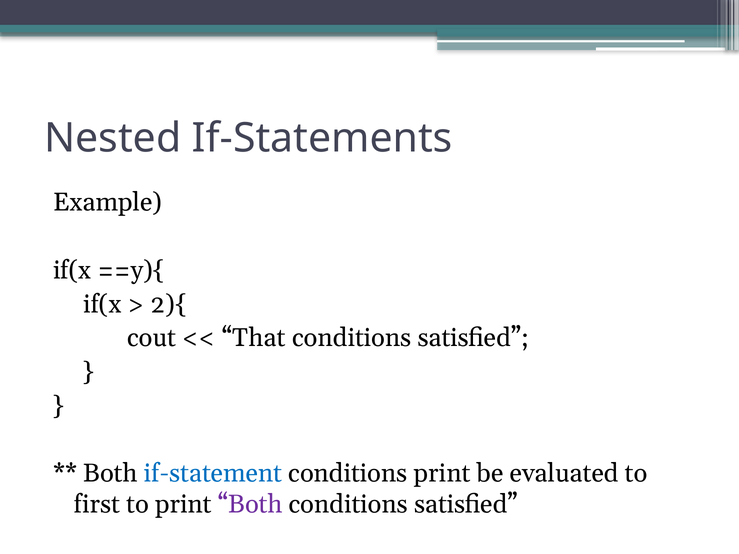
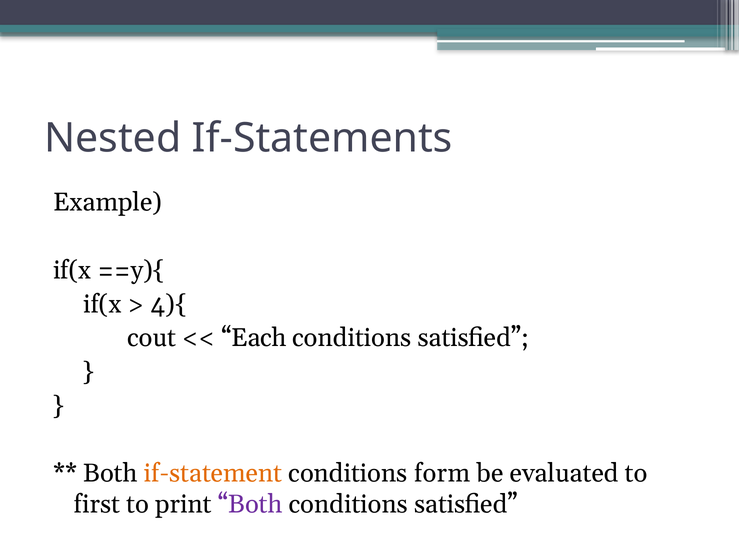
2){: 2){ -> 4){
That: That -> Each
if-statement colour: blue -> orange
conditions print: print -> form
